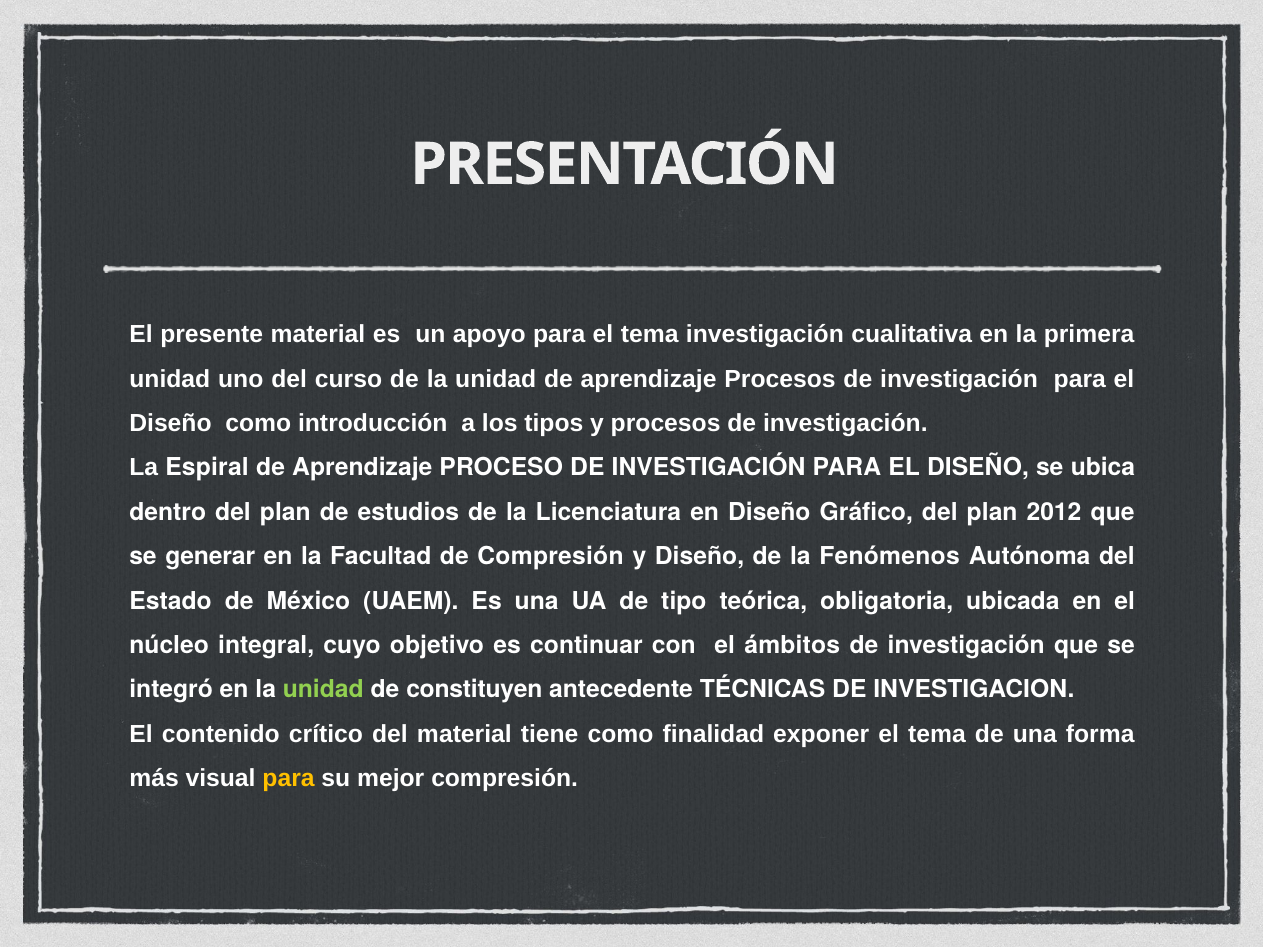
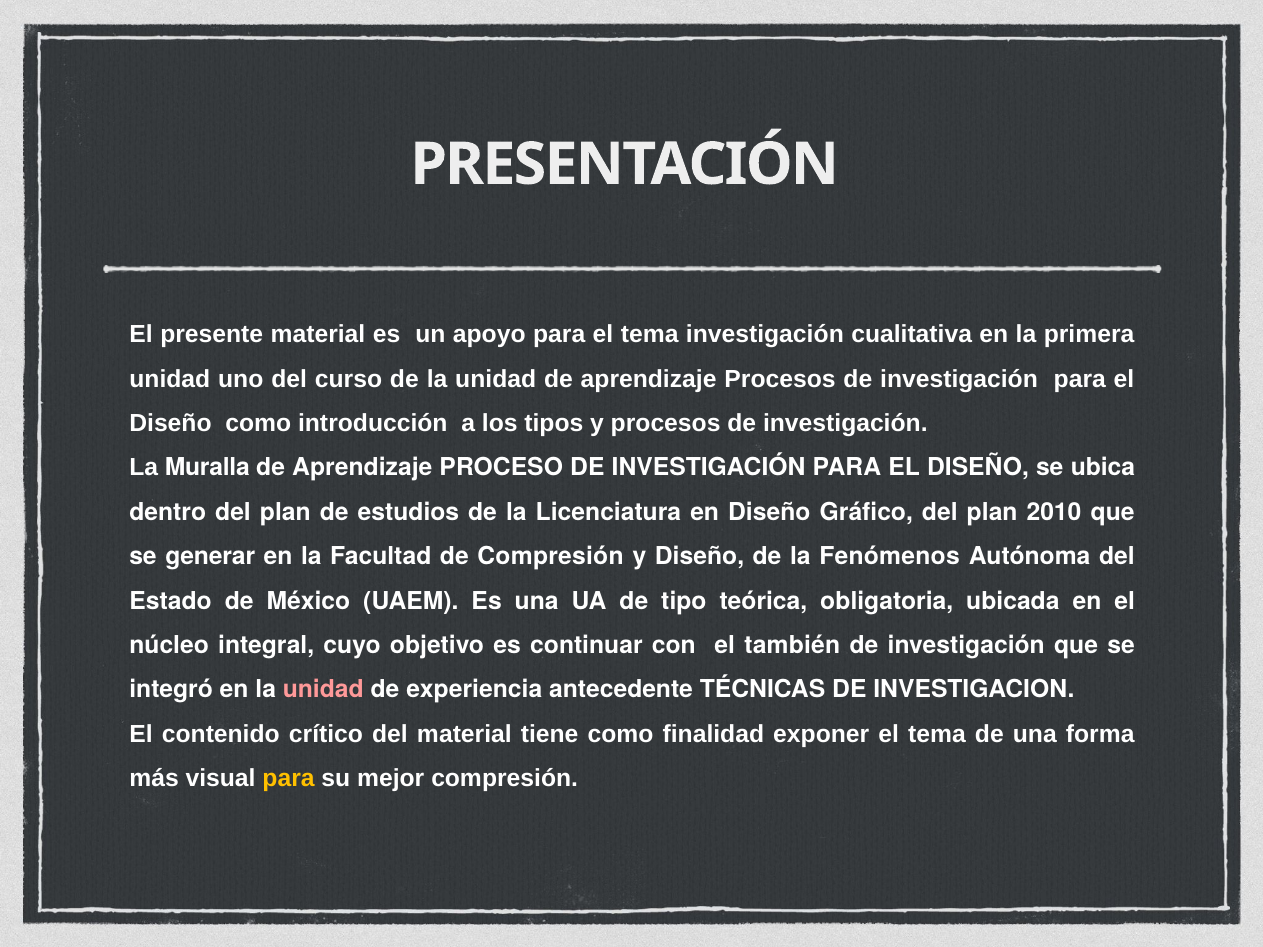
Espiral: Espiral -> Muralla
2012: 2012 -> 2010
ámbitos: ámbitos -> también
unidad at (323, 690) colour: light green -> pink
constituyen: constituyen -> experiencia
